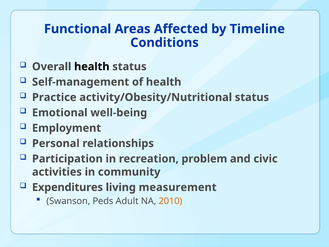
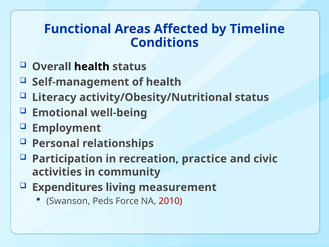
Practice: Practice -> Literacy
problem: problem -> practice
Adult: Adult -> Force
2010 colour: orange -> red
